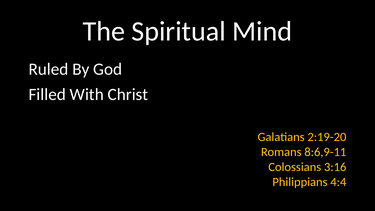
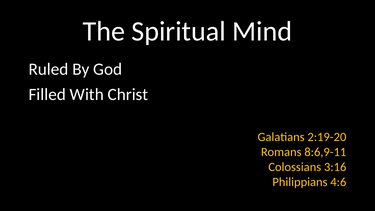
4:4: 4:4 -> 4:6
